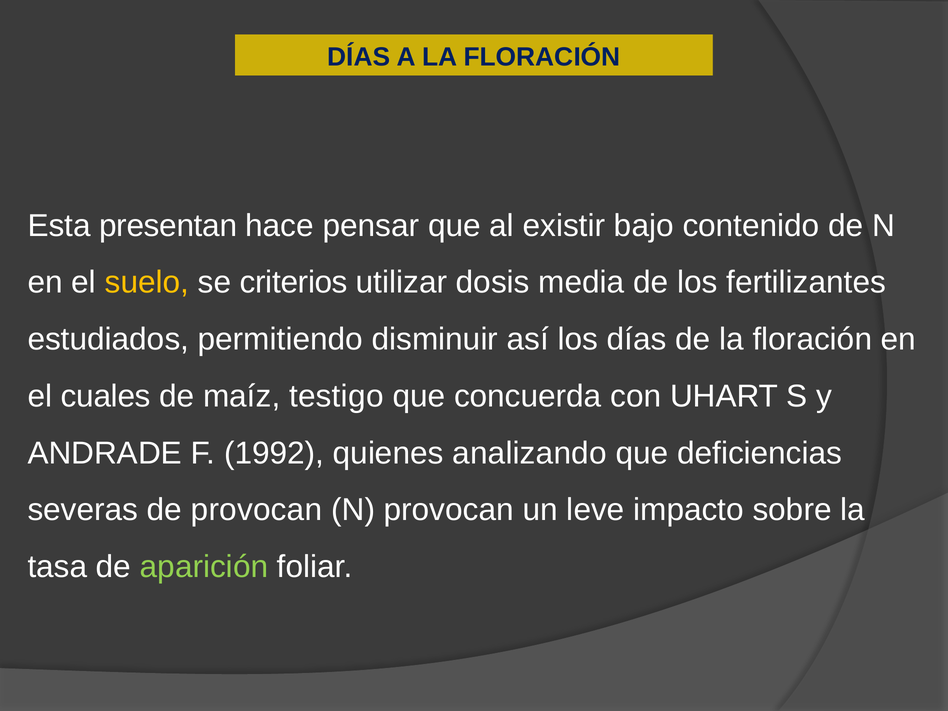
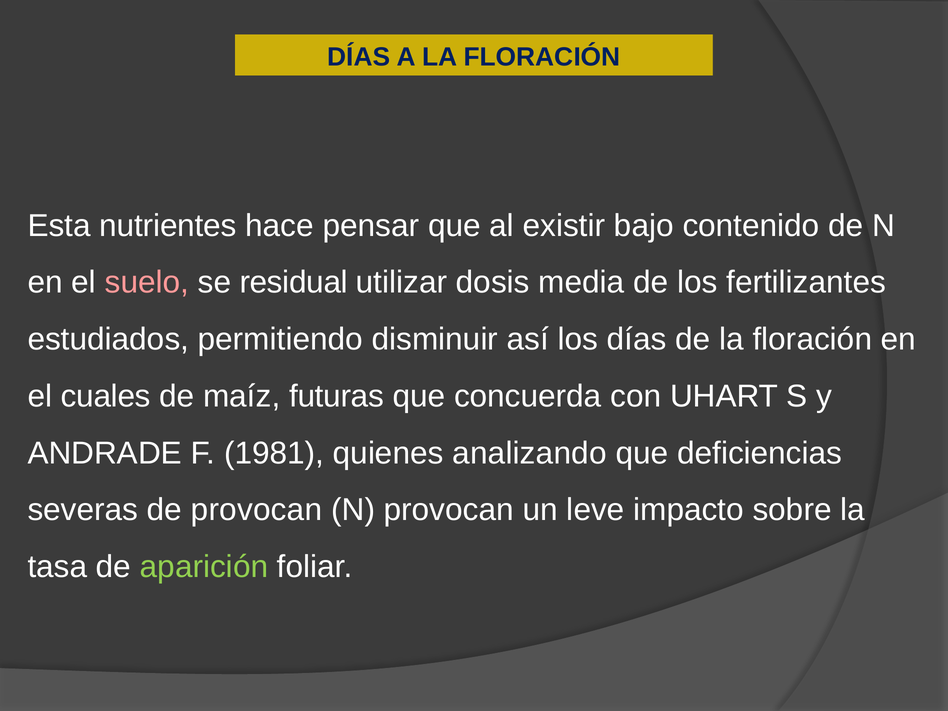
presentan: presentan -> nutrientes
suelo colour: yellow -> pink
criterios: criterios -> residual
testigo: testigo -> futuras
1992: 1992 -> 1981
